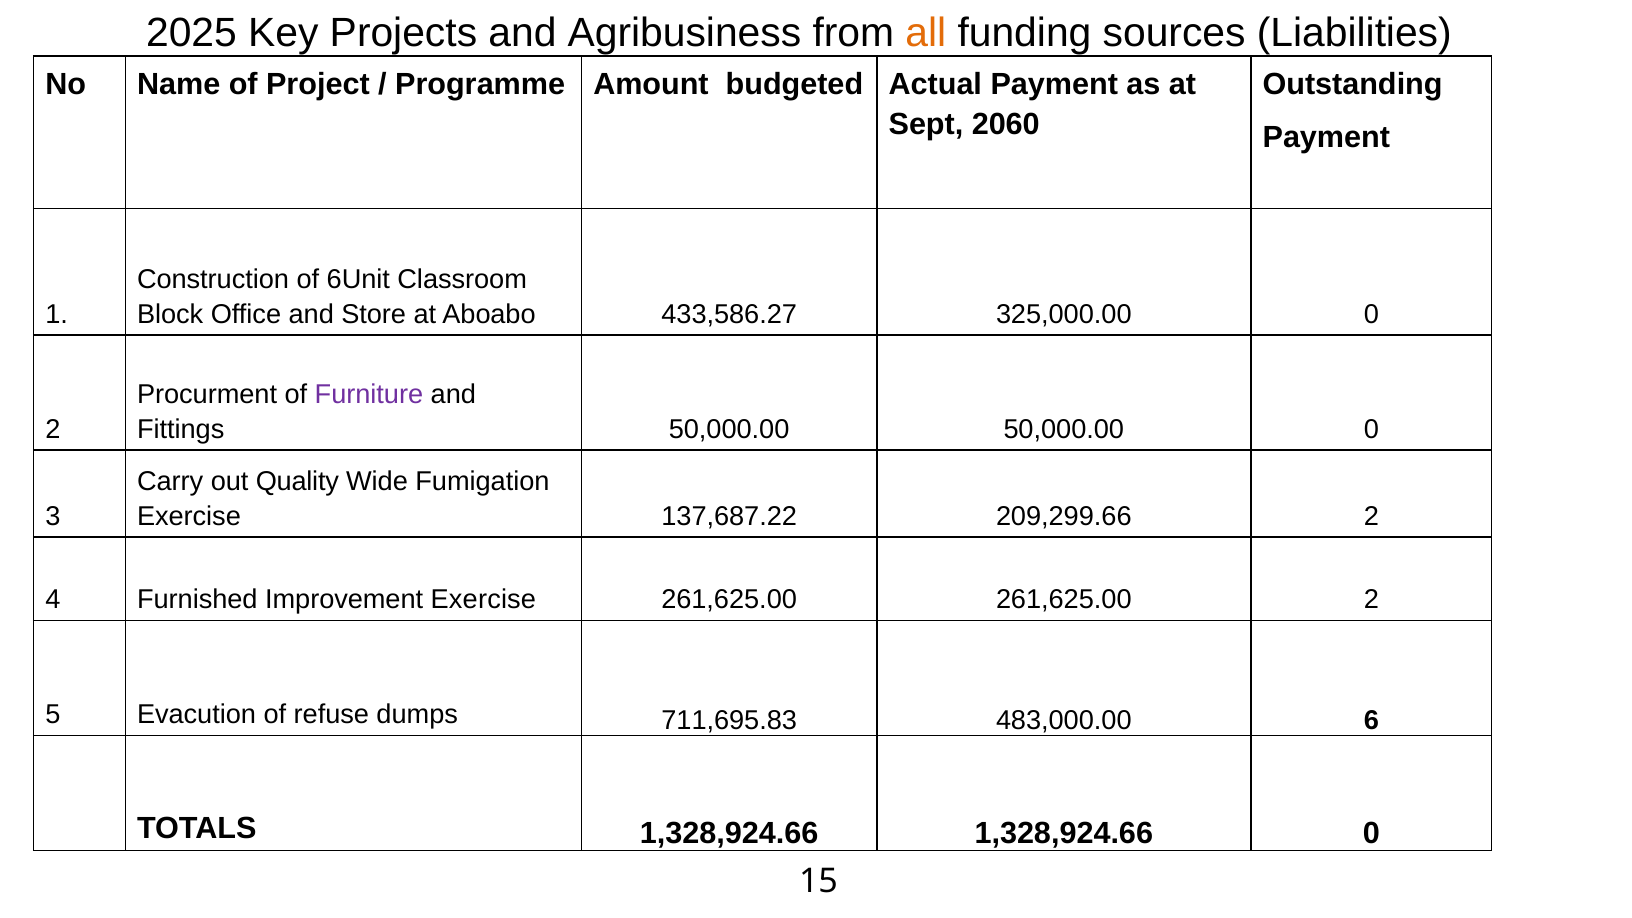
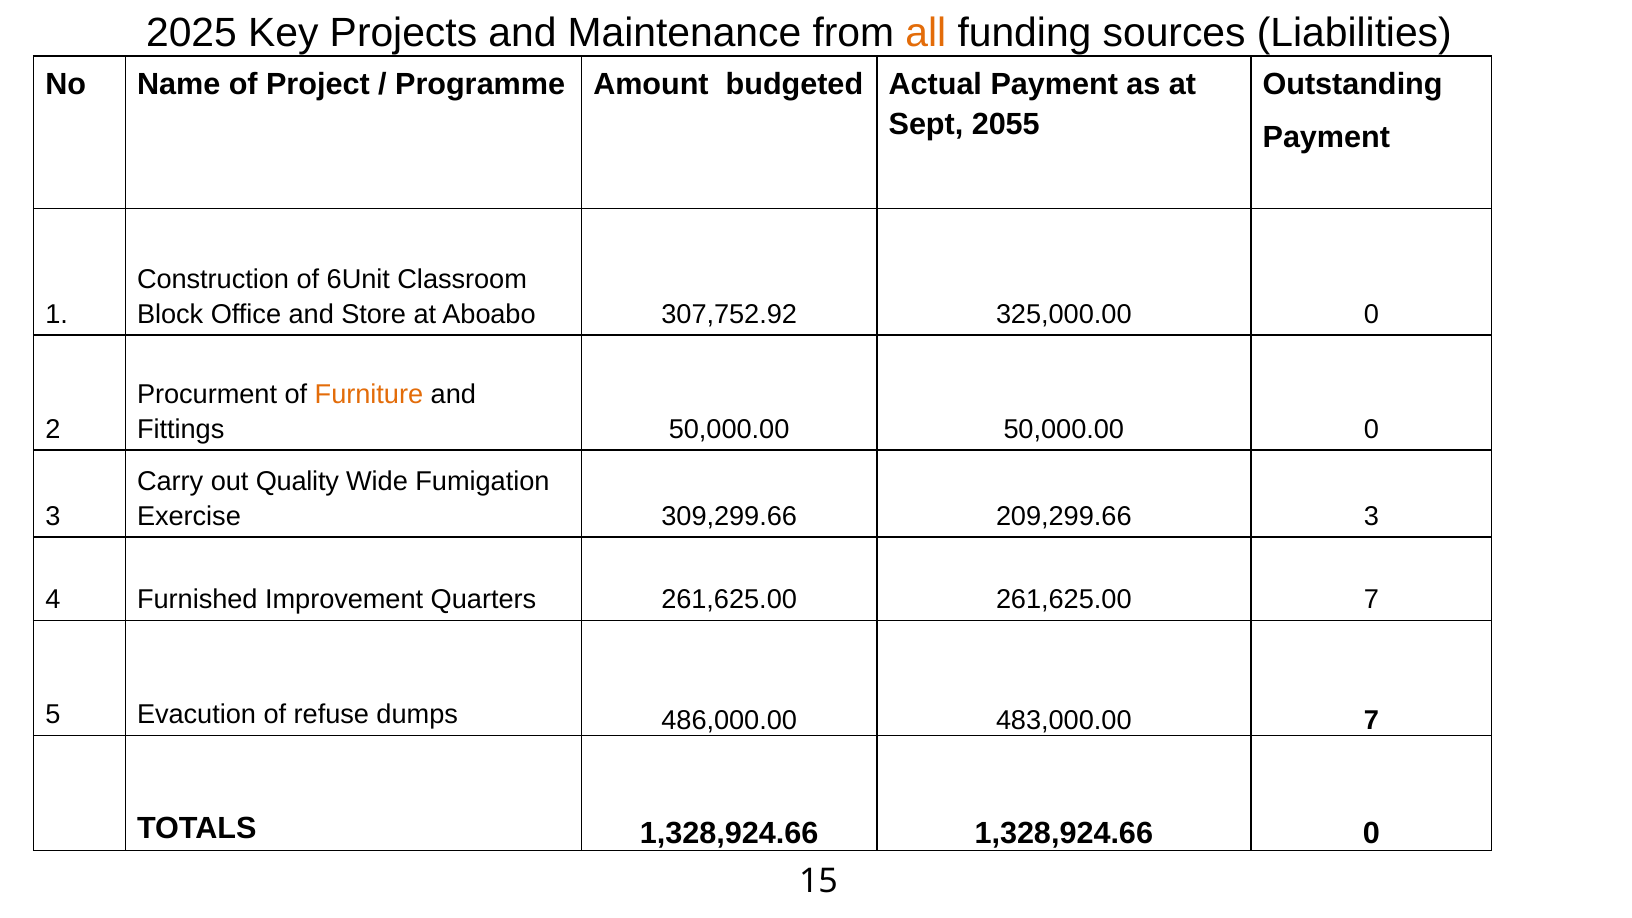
Agribusiness: Agribusiness -> Maintenance
2060: 2060 -> 2055
433,586.27: 433,586.27 -> 307,752.92
Furniture colour: purple -> orange
137,687.22: 137,687.22 -> 309,299.66
209,299.66 2: 2 -> 3
Improvement Exercise: Exercise -> Quarters
261,625.00 2: 2 -> 7
711,695.83: 711,695.83 -> 486,000.00
483,000.00 6: 6 -> 7
